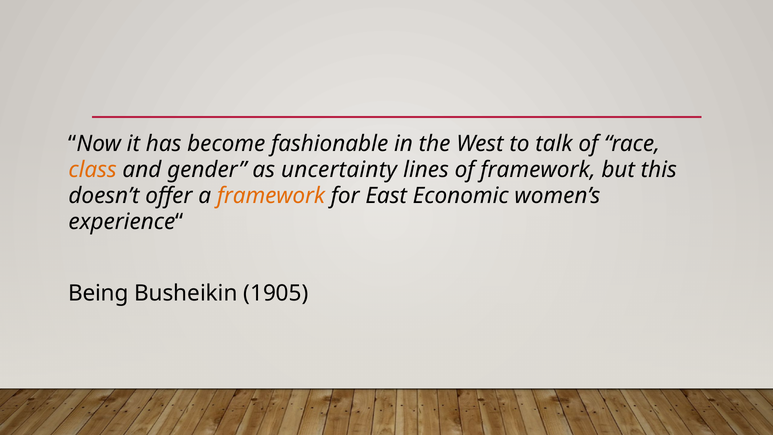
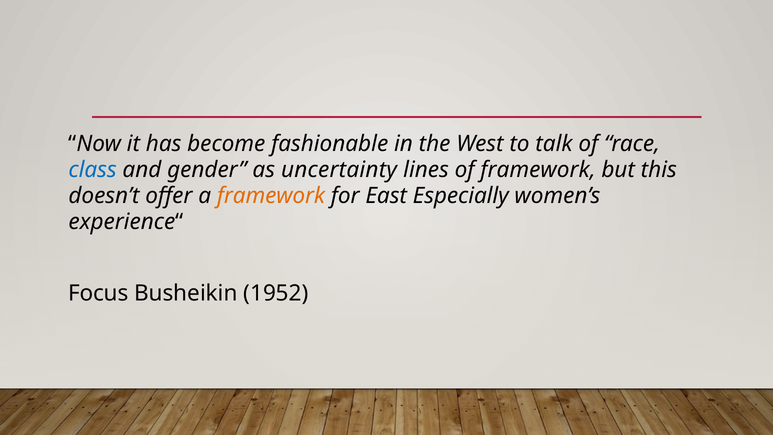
class colour: orange -> blue
Economic: Economic -> Especially
Being: Being -> Focus
1905: 1905 -> 1952
